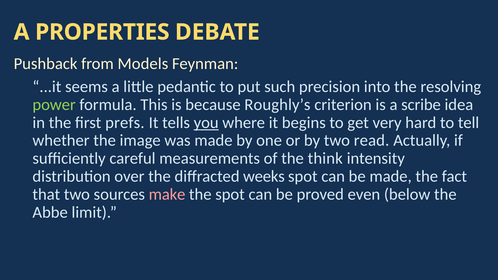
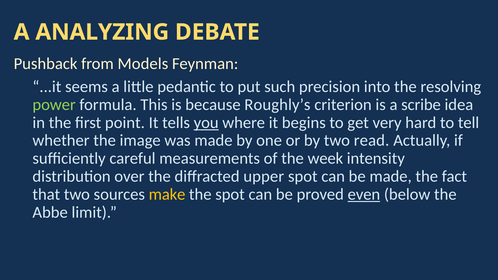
PROPERTIES: PROPERTIES -> ANALYZING
prefs: prefs -> point
think: think -> week
weeks: weeks -> upper
make colour: pink -> yellow
even underline: none -> present
